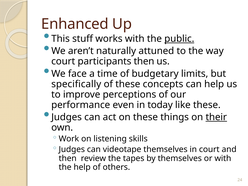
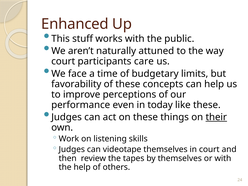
public underline: present -> none
participants then: then -> care
specifically: specifically -> favorability
